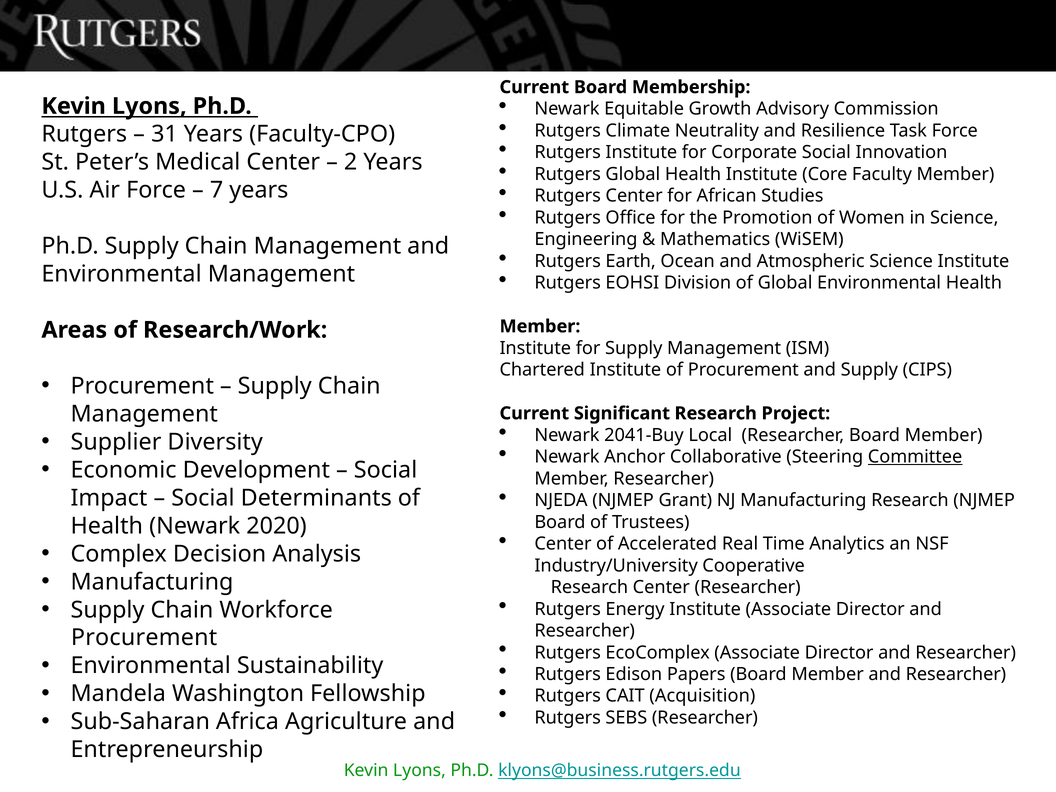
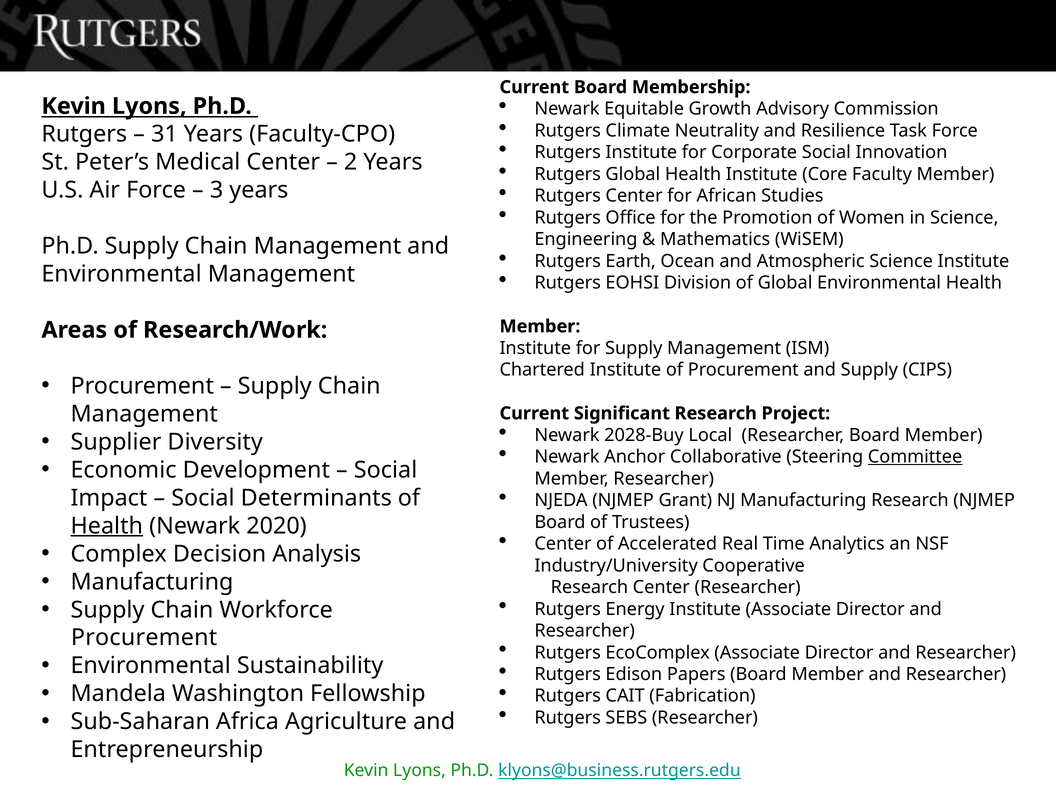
7: 7 -> 3
2041-Buy: 2041-Buy -> 2028-Buy
Health at (107, 526) underline: none -> present
Acquisition: Acquisition -> Fabrication
